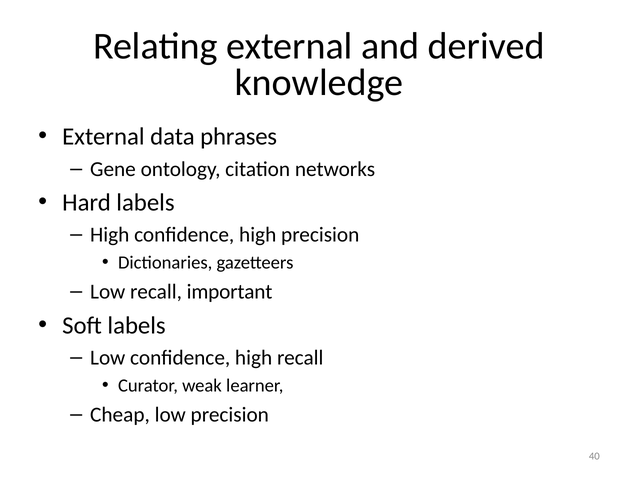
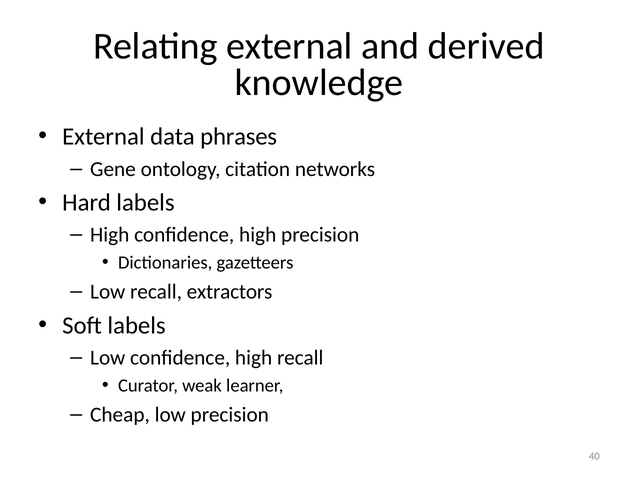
important: important -> extractors
